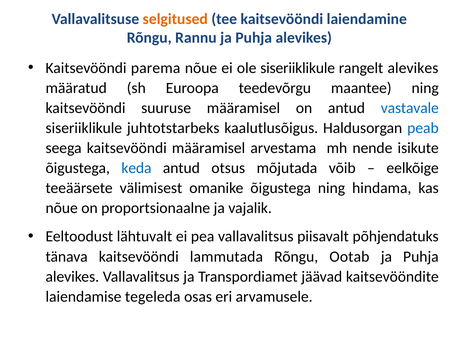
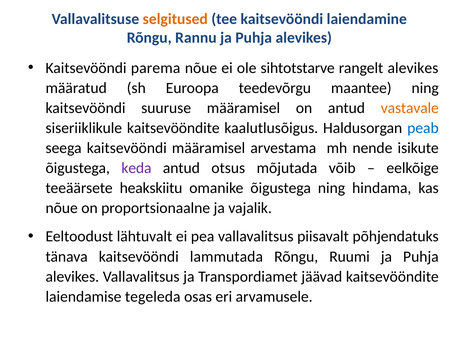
ole siseriiklikule: siseriiklikule -> sihtotstarve
vastavale colour: blue -> orange
siseriiklikule juhtotstarbeks: juhtotstarbeks -> kaitsevööndite
keda colour: blue -> purple
välimisest: välimisest -> heakskiitu
Ootab: Ootab -> Ruumi
